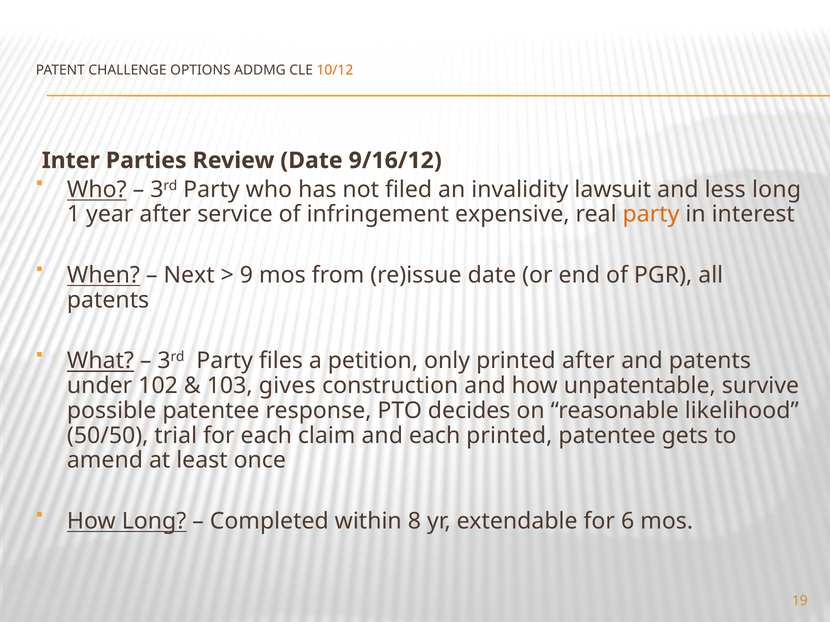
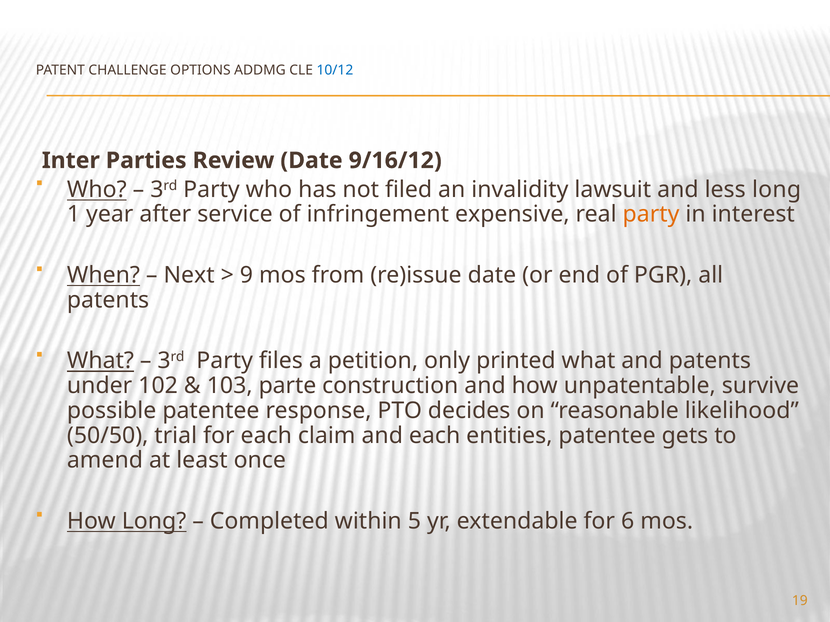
10/12 colour: orange -> blue
printed after: after -> what
gives: gives -> parte
each printed: printed -> entities
8: 8 -> 5
